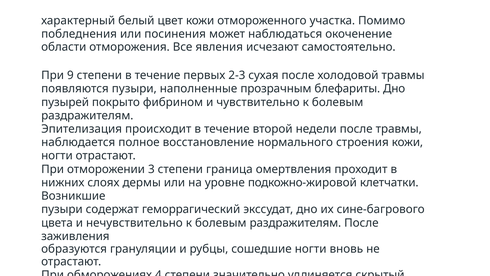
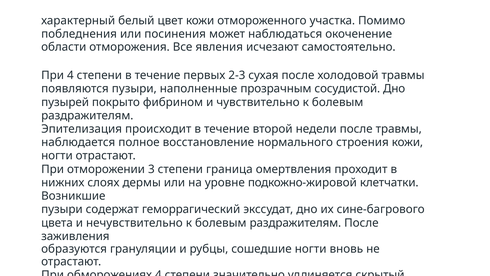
При 9: 9 -> 4
блефариты: блефариты -> сосудистой
